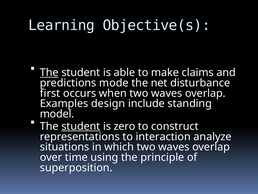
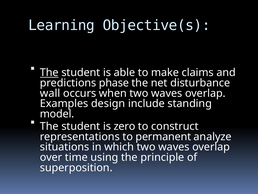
mode: mode -> phase
first: first -> wall
student at (81, 126) underline: present -> none
interaction: interaction -> permanent
